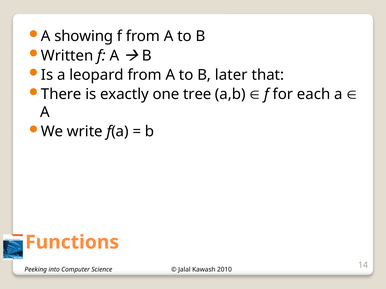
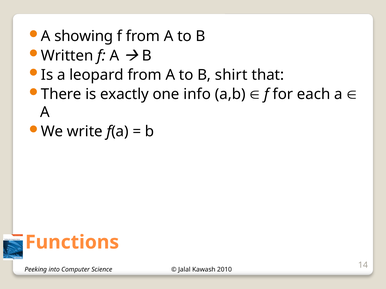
later: later -> shirt
tree: tree -> info
